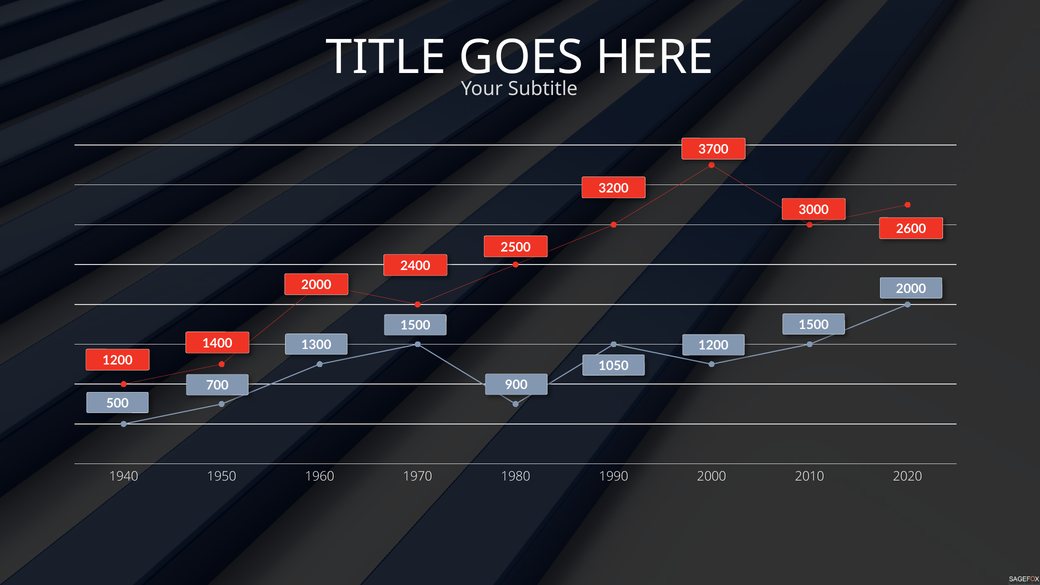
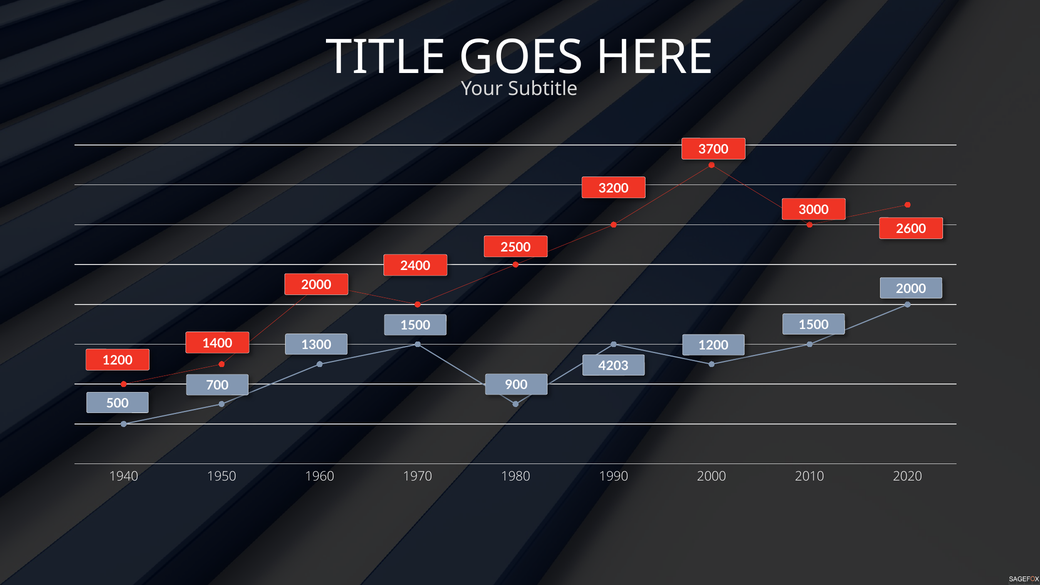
1050: 1050 -> 4203
